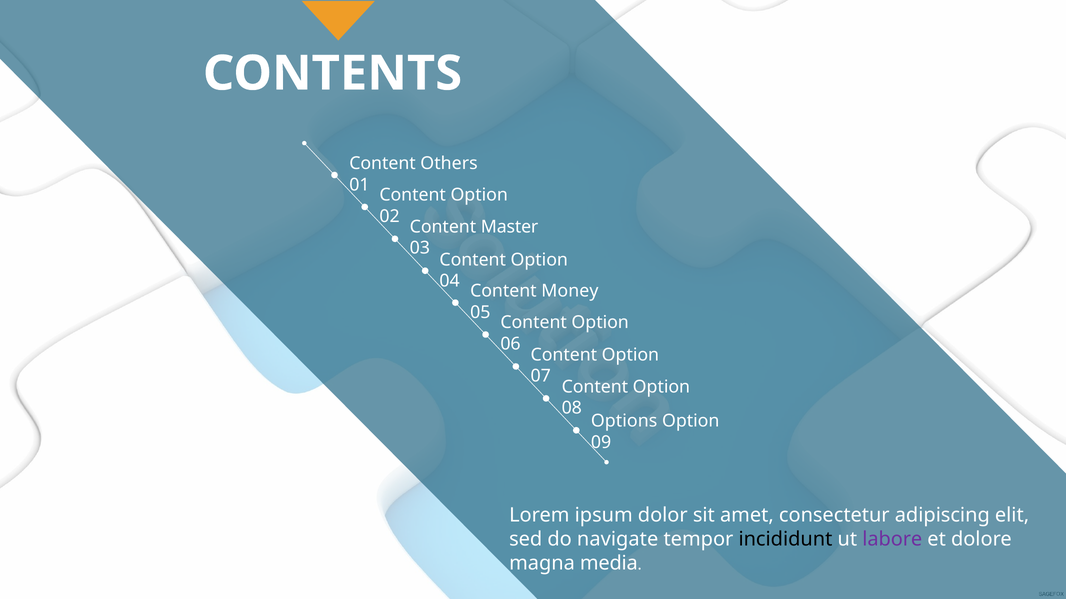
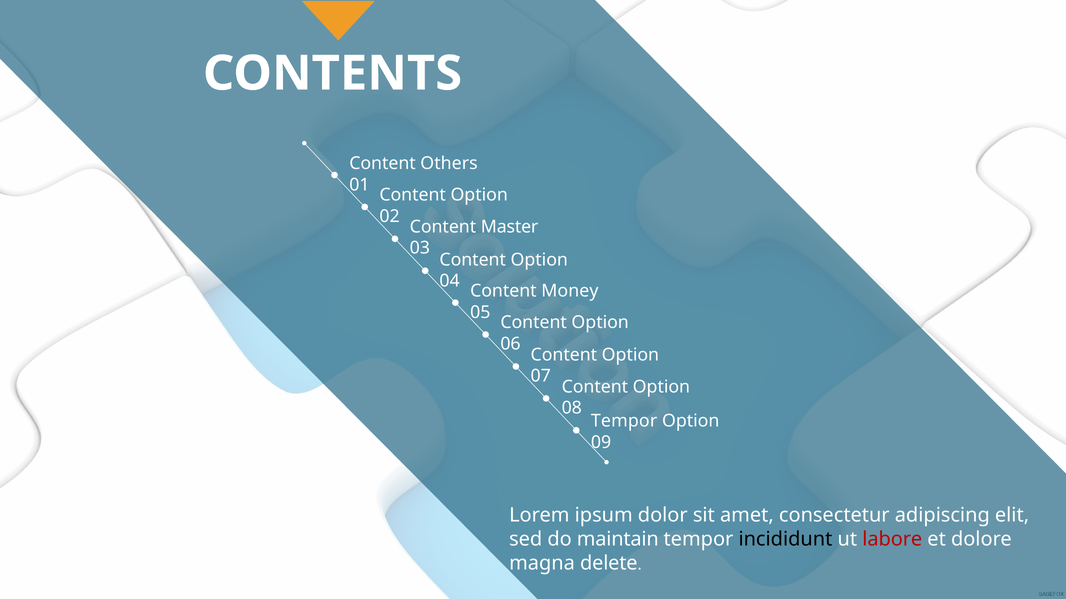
Options at (624, 422): Options -> Tempor
navigate: navigate -> maintain
labore colour: purple -> red
media: media -> delete
